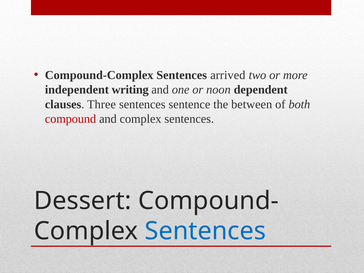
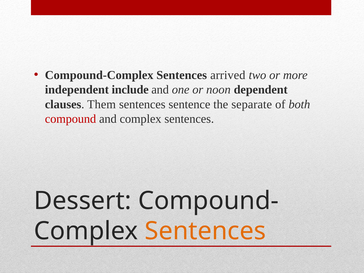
writing: writing -> include
Three: Three -> Them
between: between -> separate
Sentences at (205, 231) colour: blue -> orange
